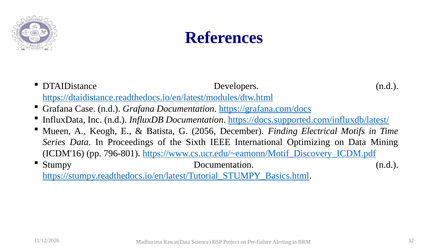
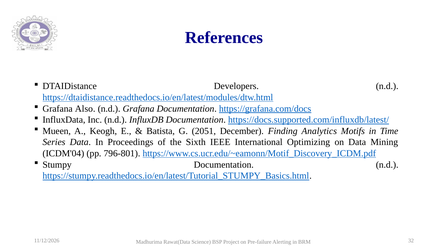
Case: Case -> Also
2056: 2056 -> 2051
Electrical: Electrical -> Analytics
ICDM'16: ICDM'16 -> ICDM'04
